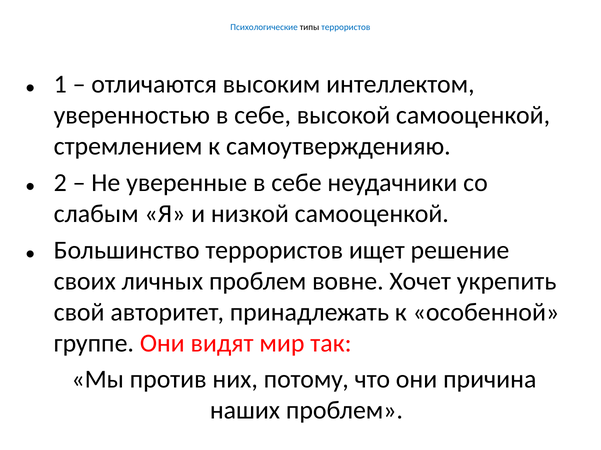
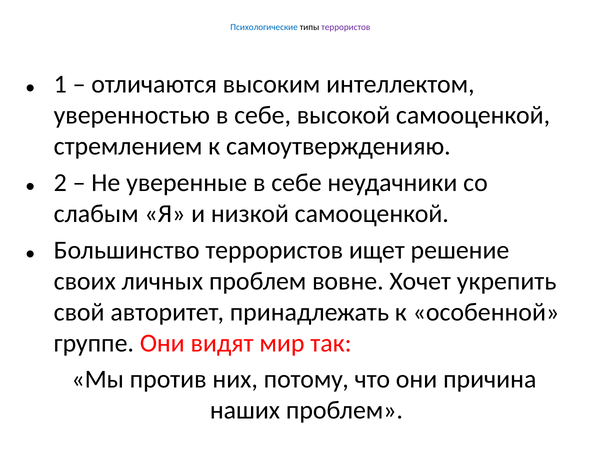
террористов at (346, 27) colour: blue -> purple
